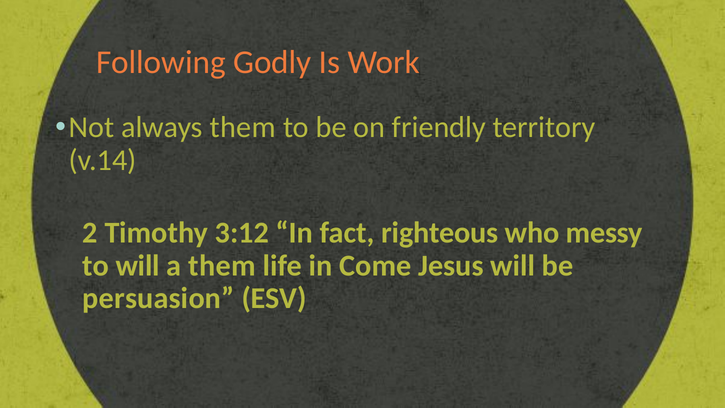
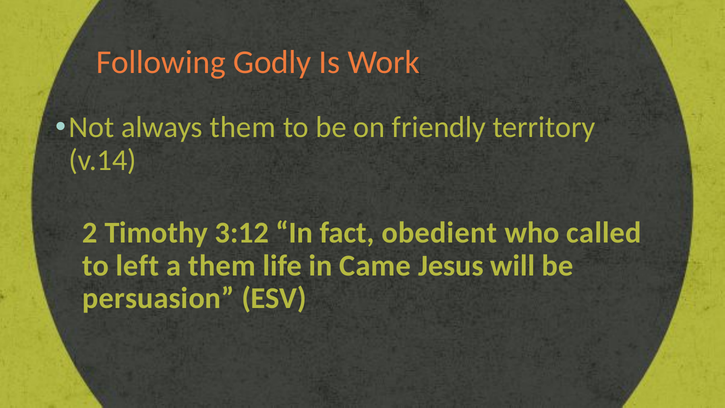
righteous: righteous -> obedient
messy: messy -> called
to will: will -> left
Come: Come -> Came
